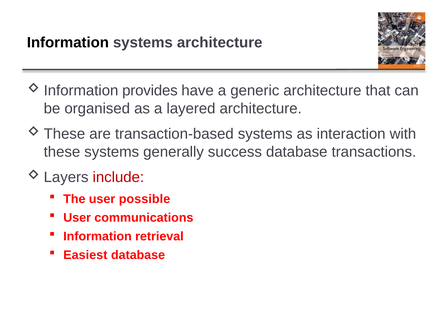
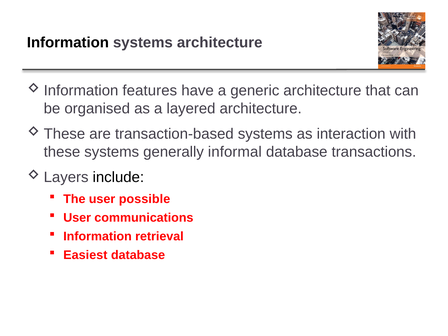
provides: provides -> features
success: success -> informal
include colour: red -> black
